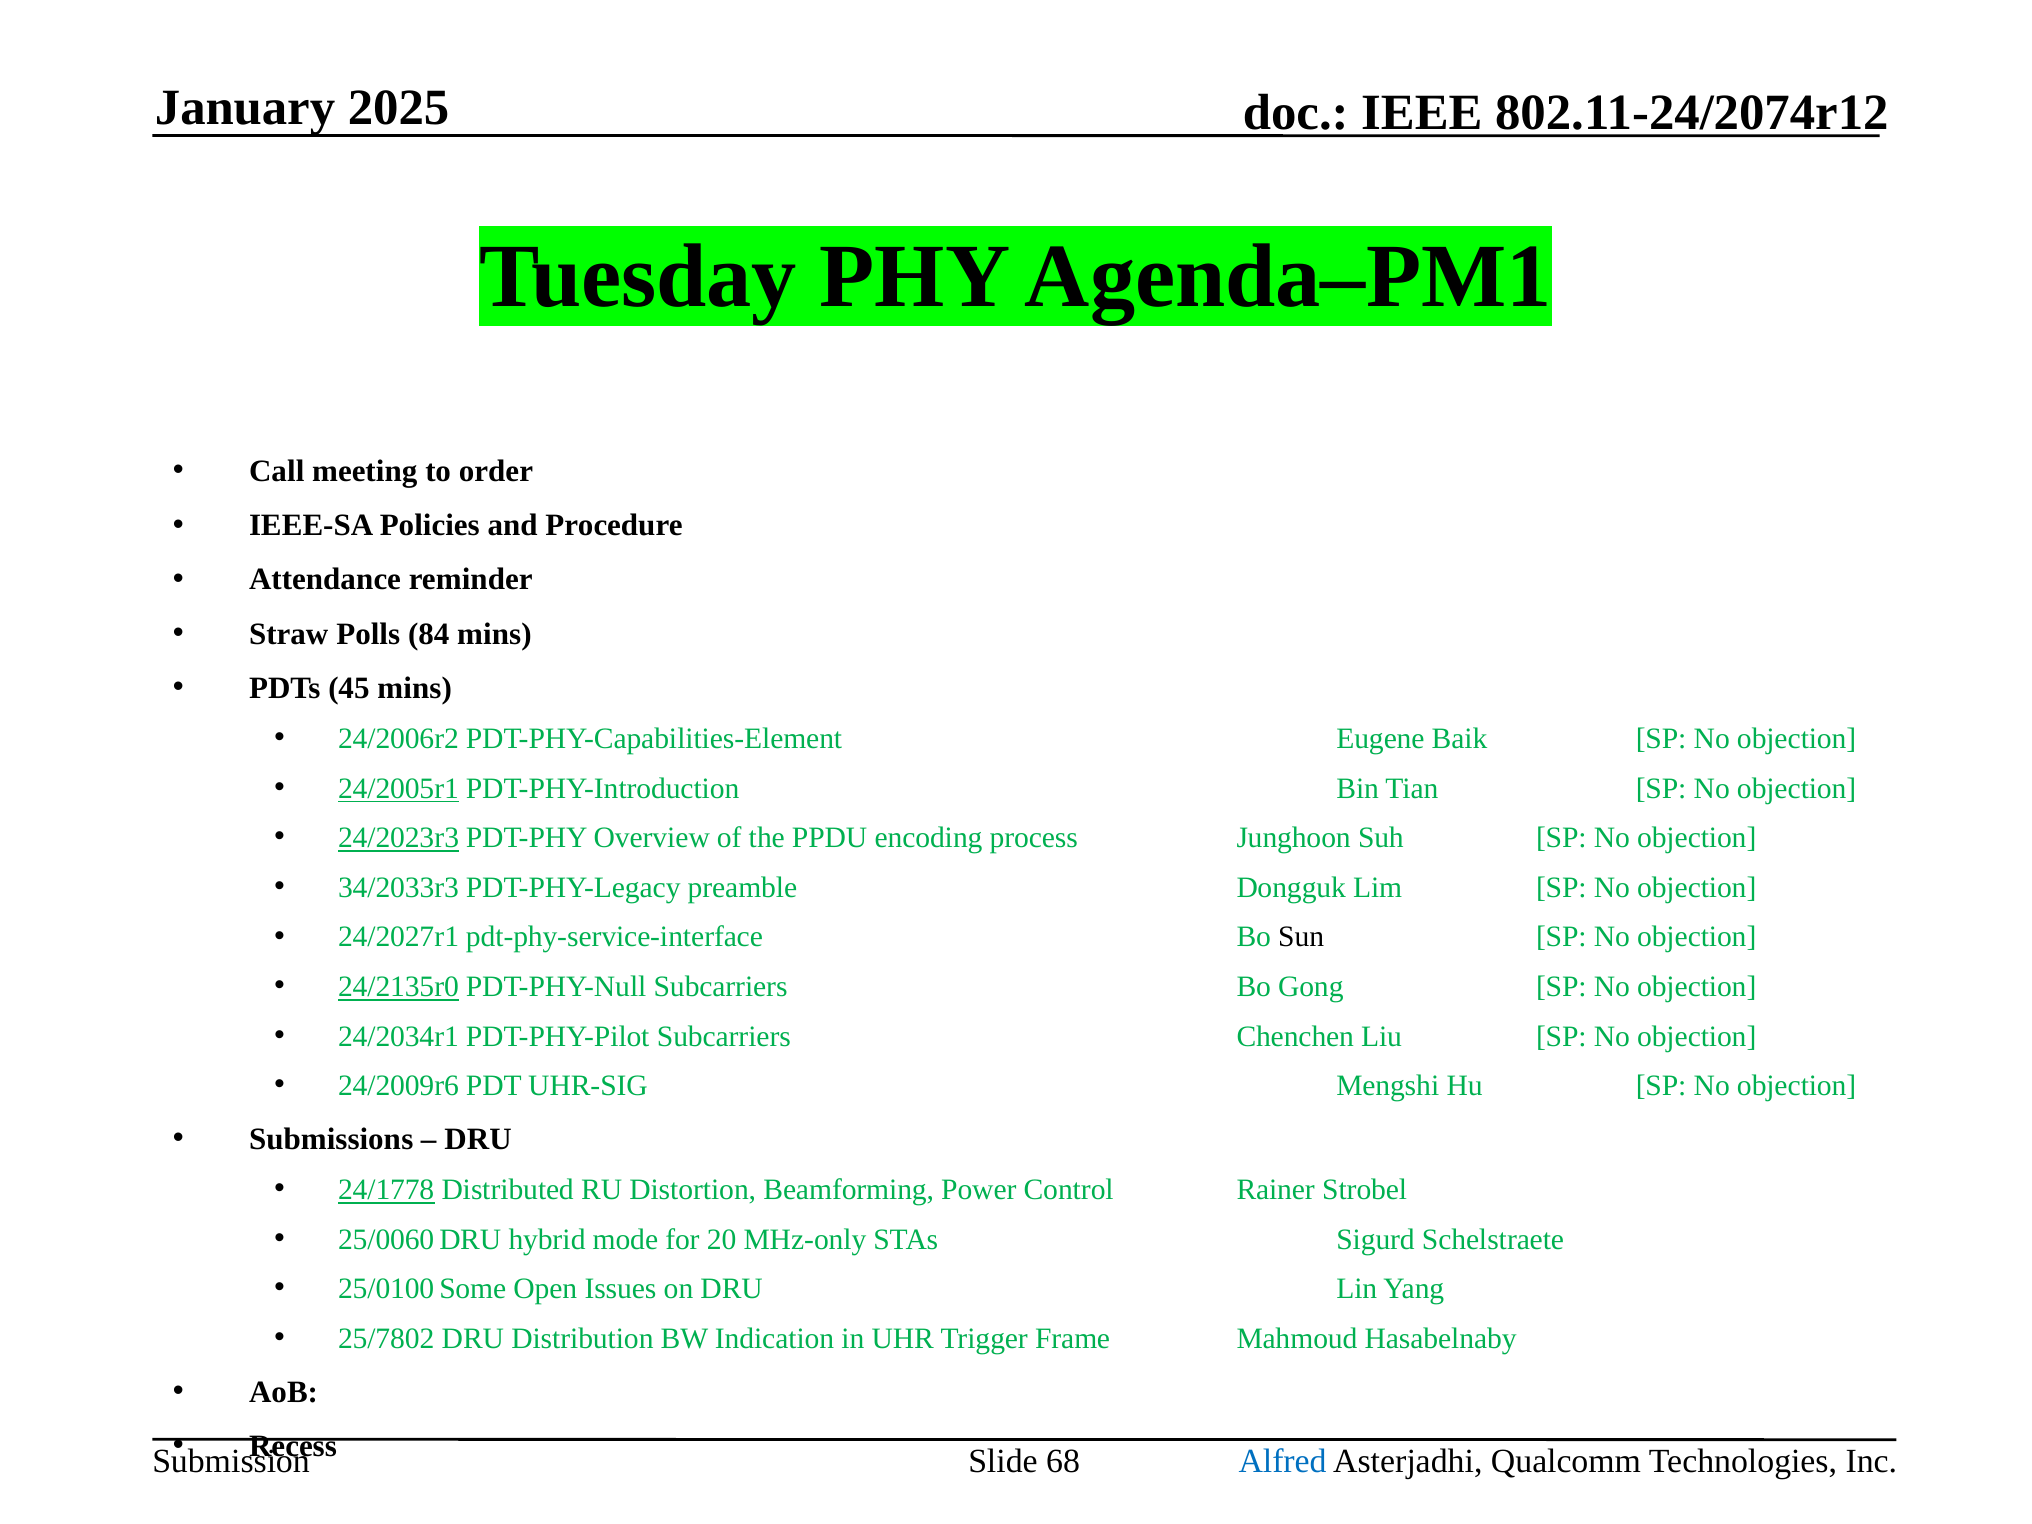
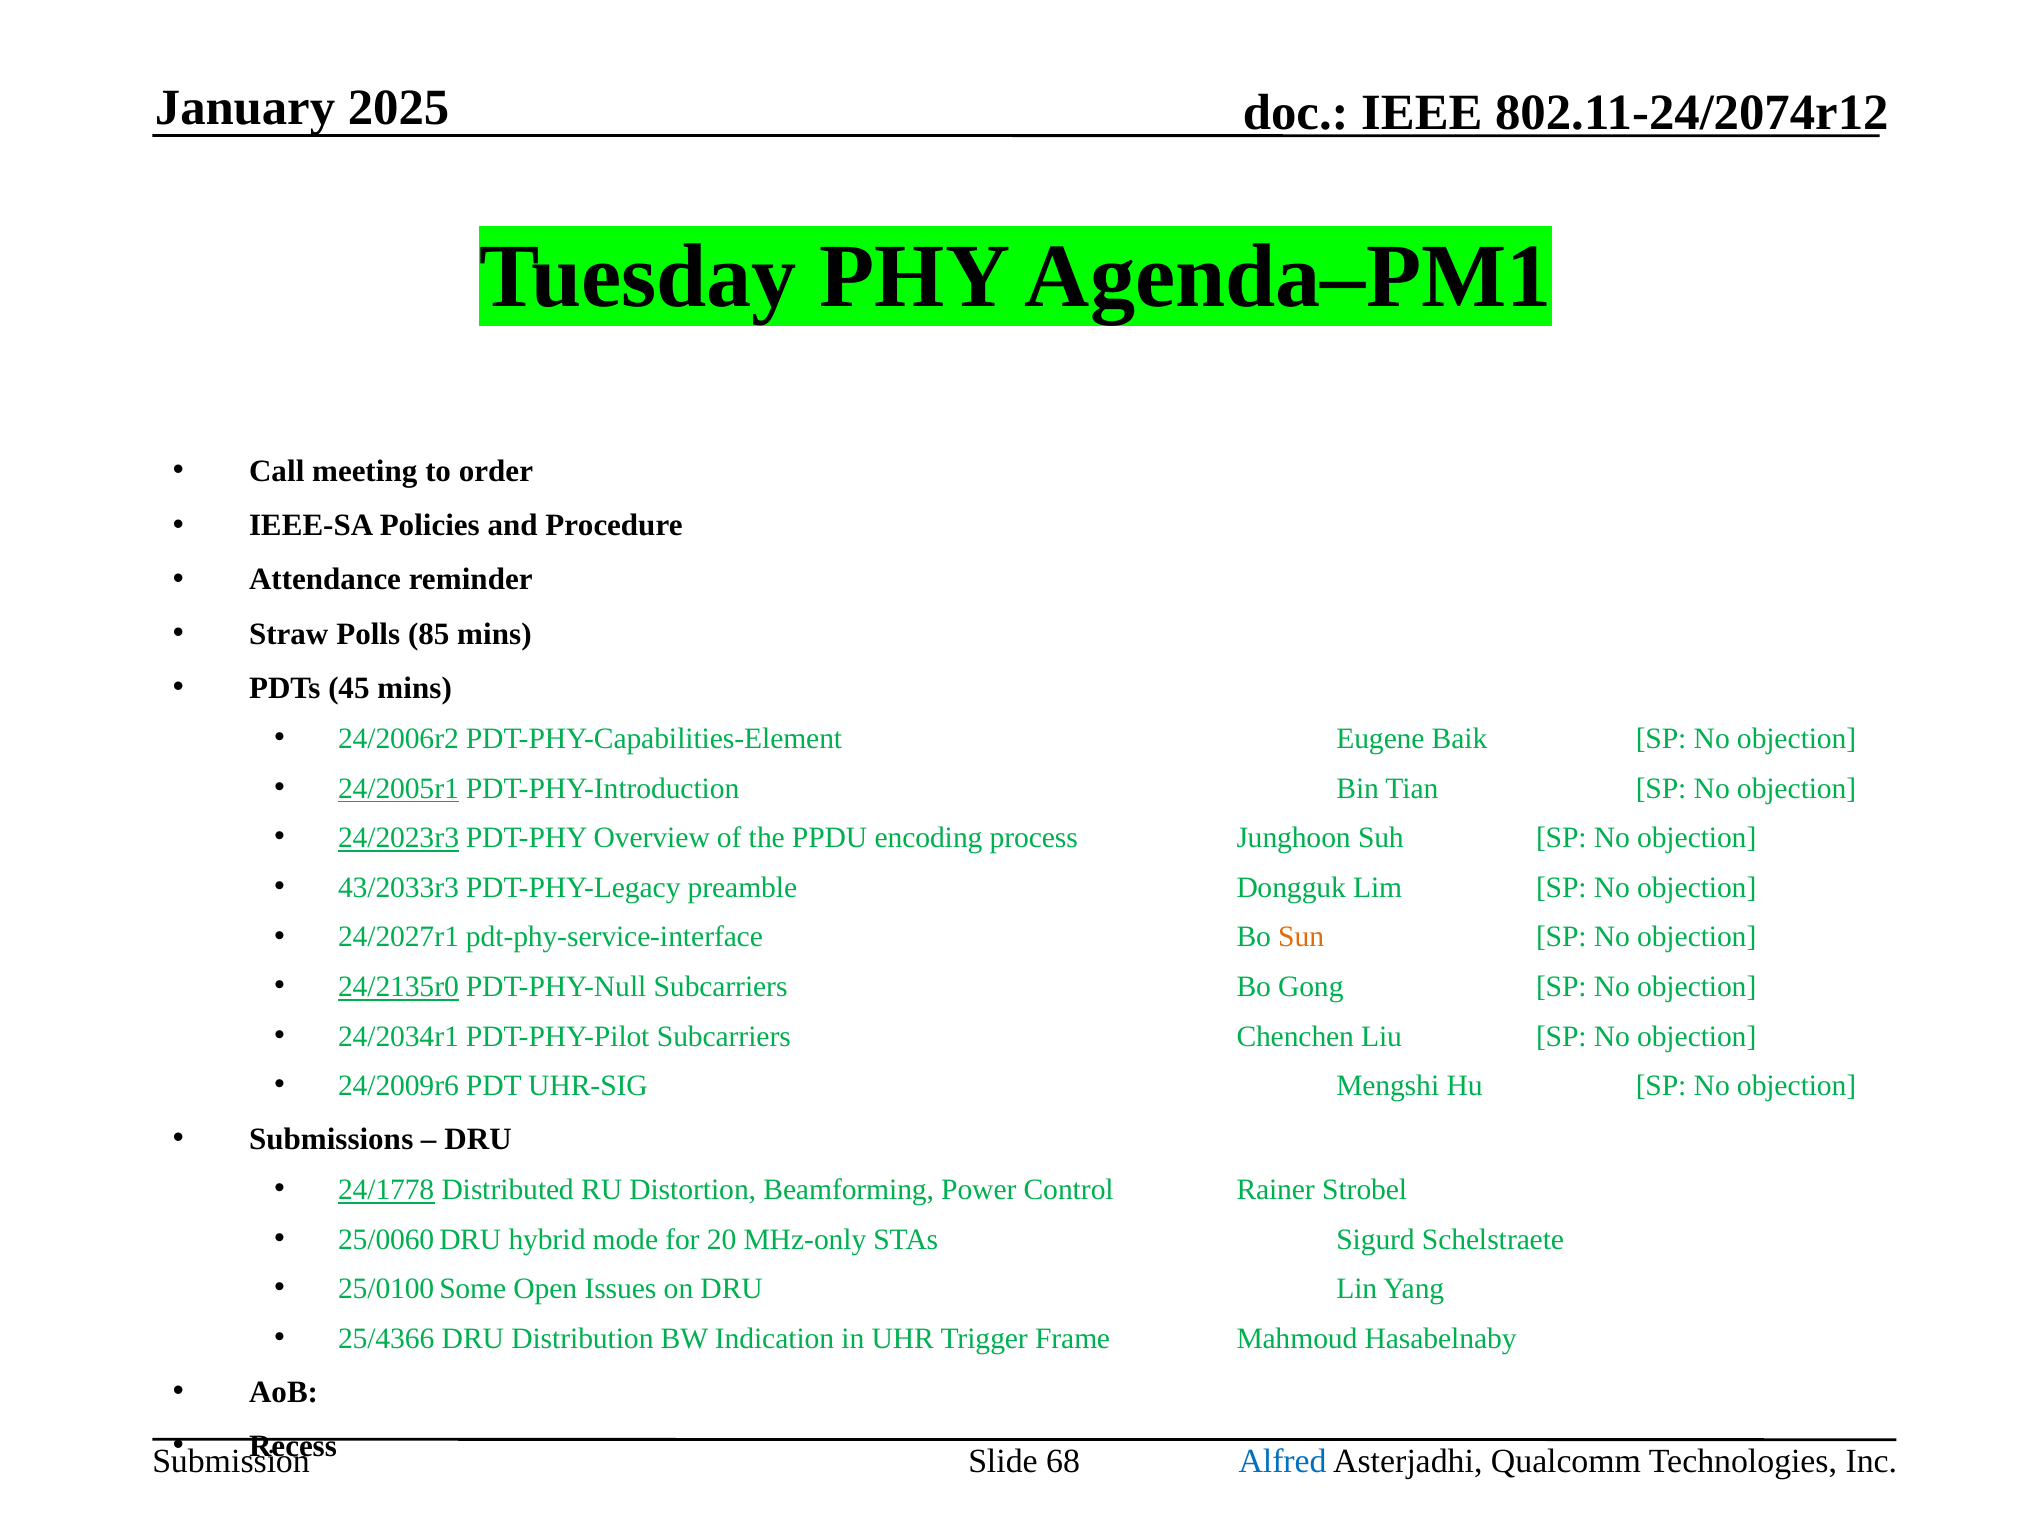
84: 84 -> 85
34/2033r3: 34/2033r3 -> 43/2033r3
Sun colour: black -> orange
25/7802: 25/7802 -> 25/4366
